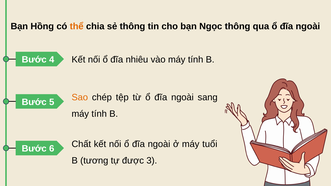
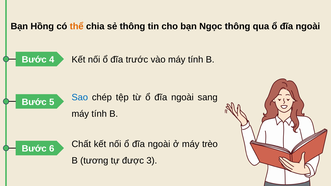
nhiêu: nhiêu -> trước
Sao colour: orange -> blue
tuổi: tuổi -> trèo
